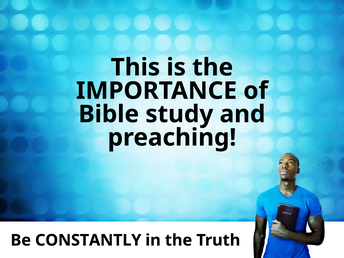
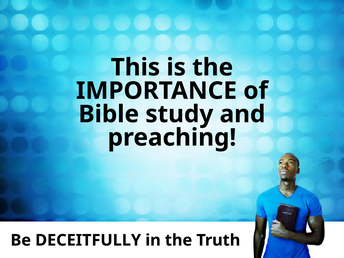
CONSTANTLY: CONSTANTLY -> DECEITFULLY
